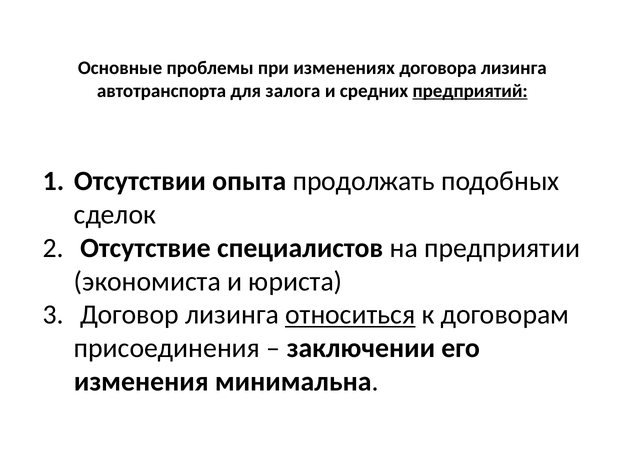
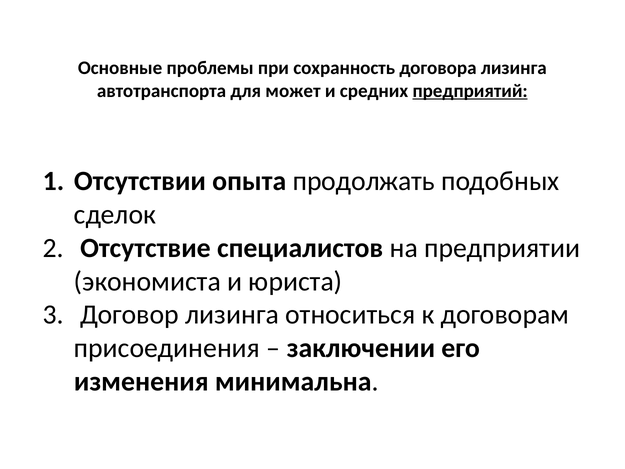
изменениях: изменениях -> сохранность
залога: залога -> может
относиться underline: present -> none
